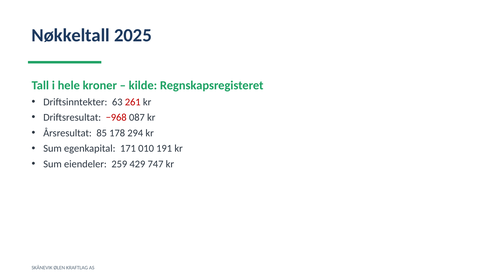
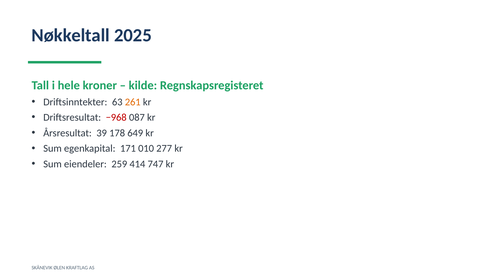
261 colour: red -> orange
85: 85 -> 39
294: 294 -> 649
191: 191 -> 277
429: 429 -> 414
